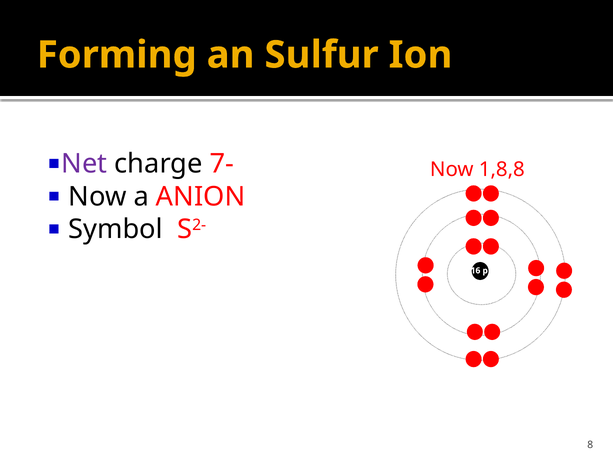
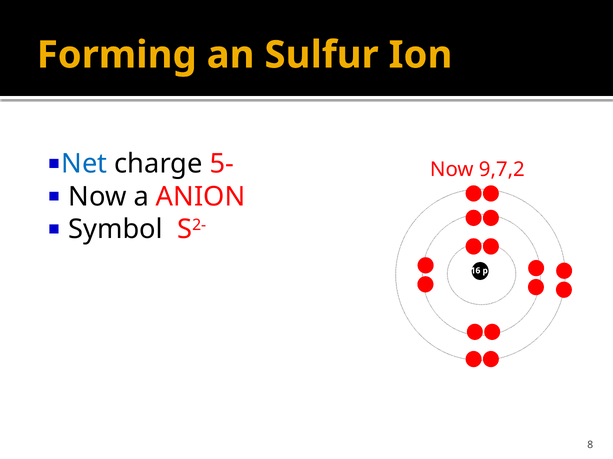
Net colour: purple -> blue
7-: 7- -> 5-
1,8,8: 1,8,8 -> 9,7,2
